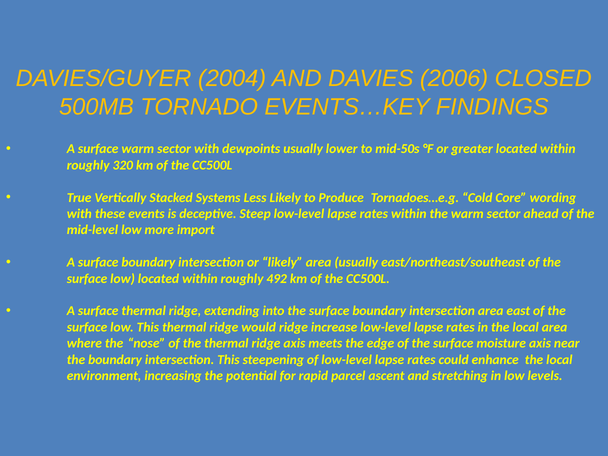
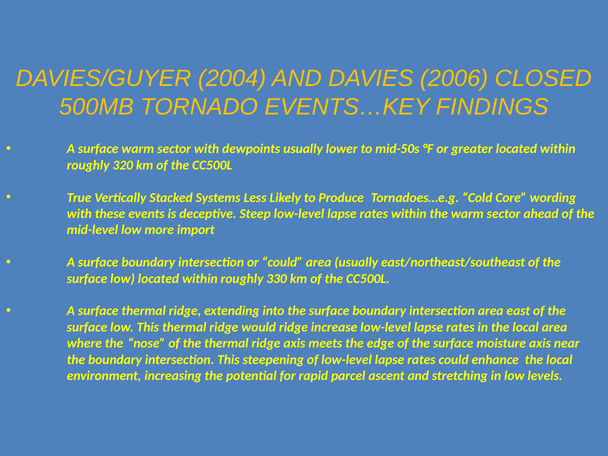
or likely: likely -> could
492: 492 -> 330
